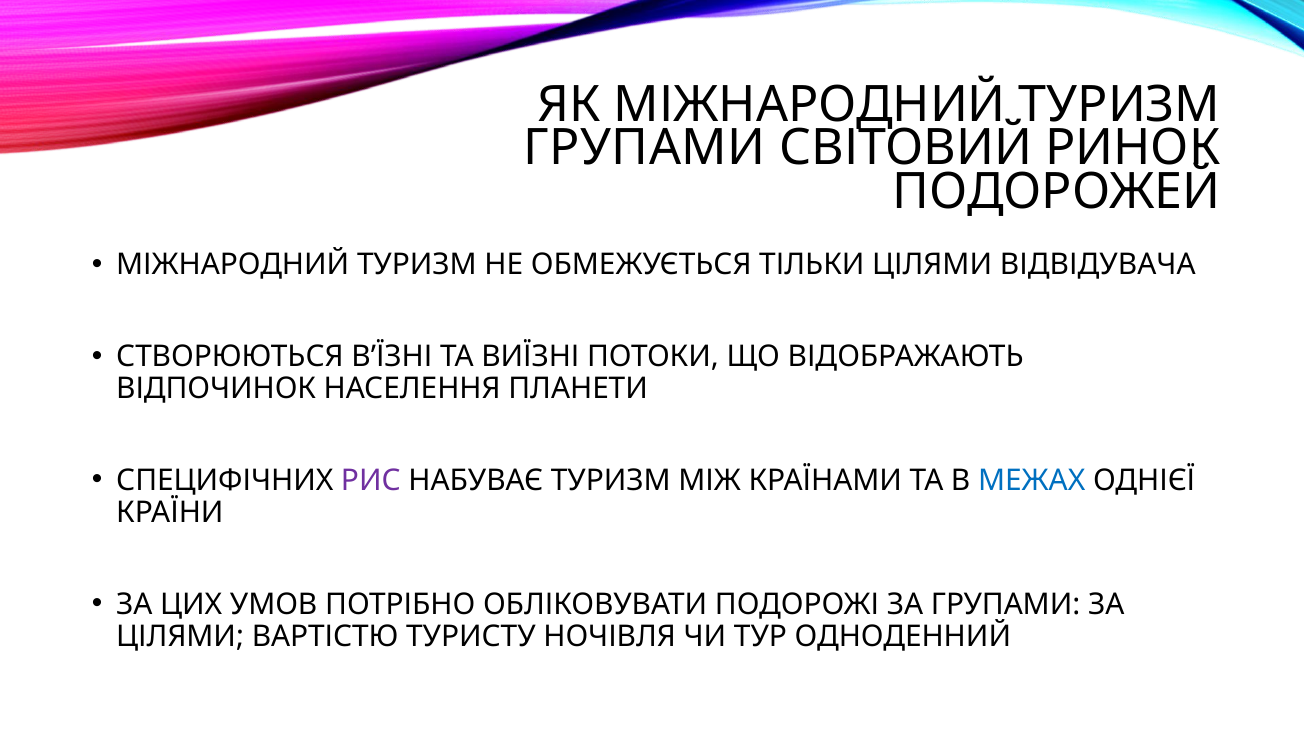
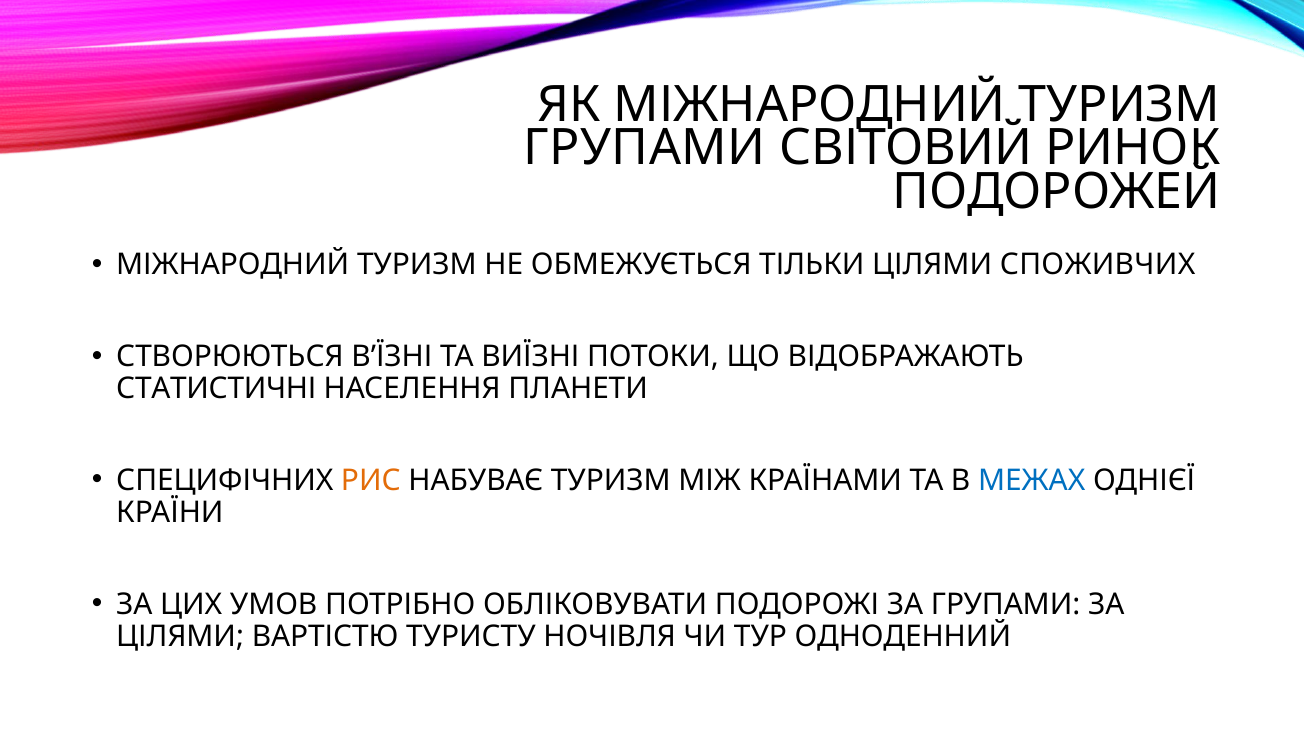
ВІДВІДУВАЧА: ВІДВІДУВАЧА -> СПОЖИВЧИХ
ВІДПОЧИНОК: ВІДПОЧИНОК -> СТАТИСТИЧНІ
РИС colour: purple -> orange
